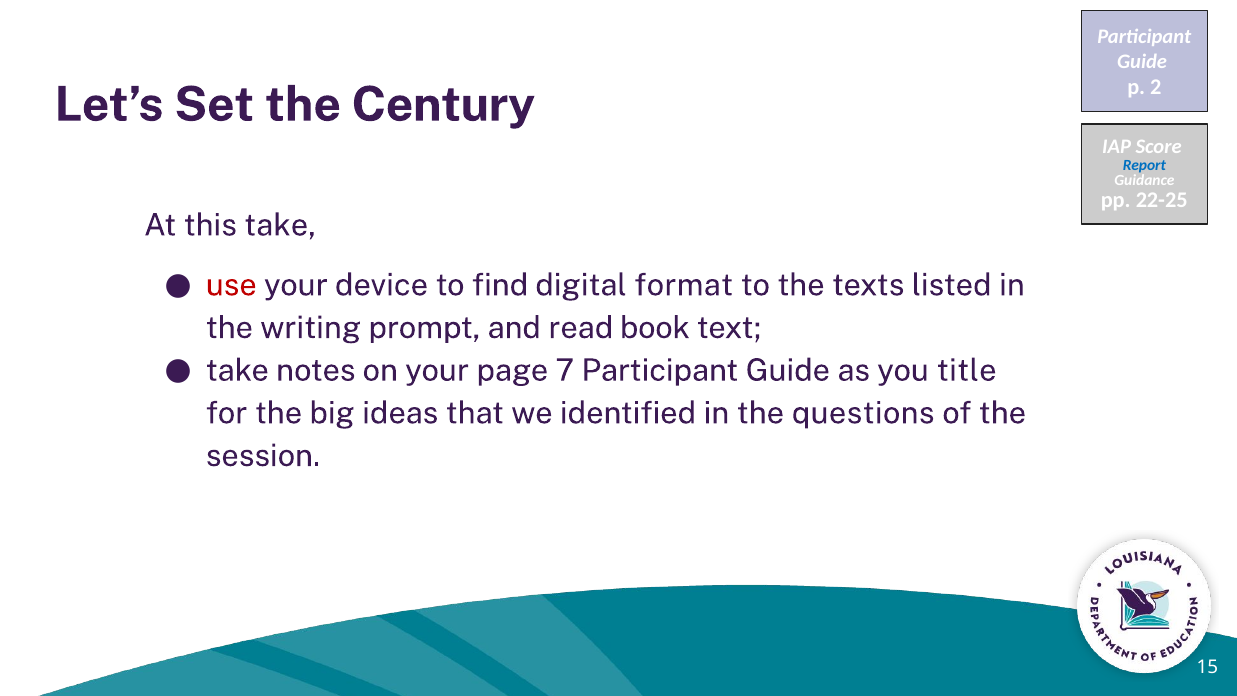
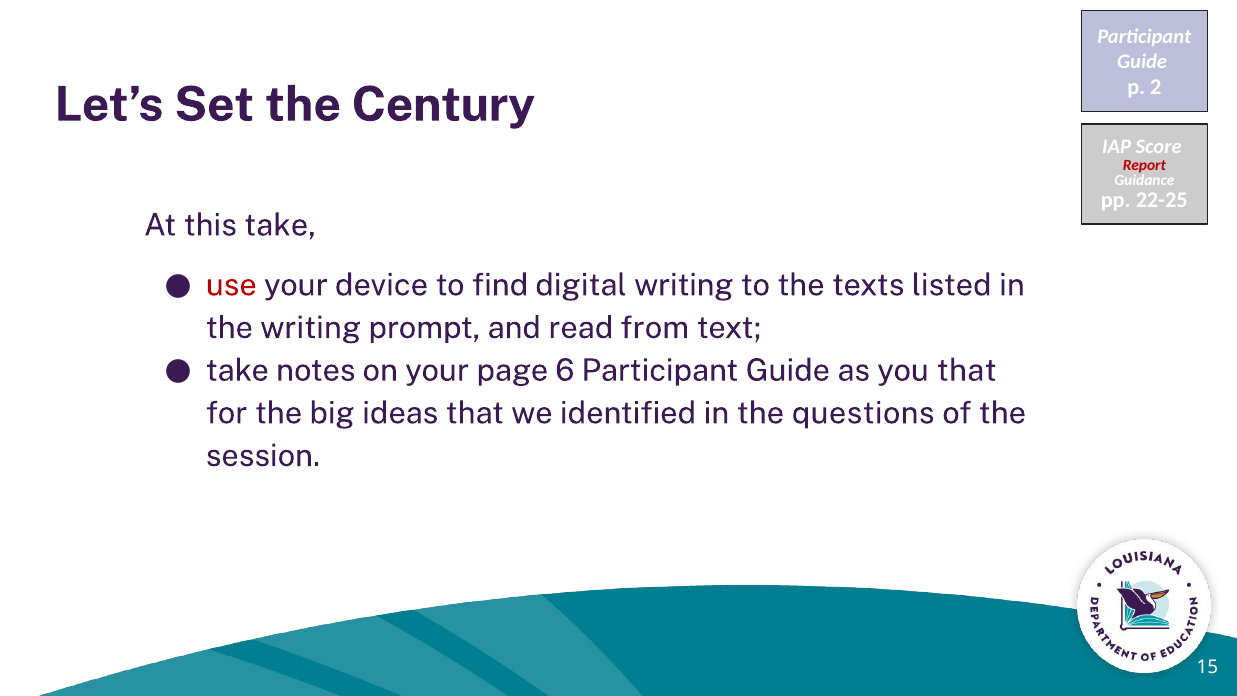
Report colour: blue -> red
digital format: format -> writing
book: book -> from
7: 7 -> 6
you title: title -> that
